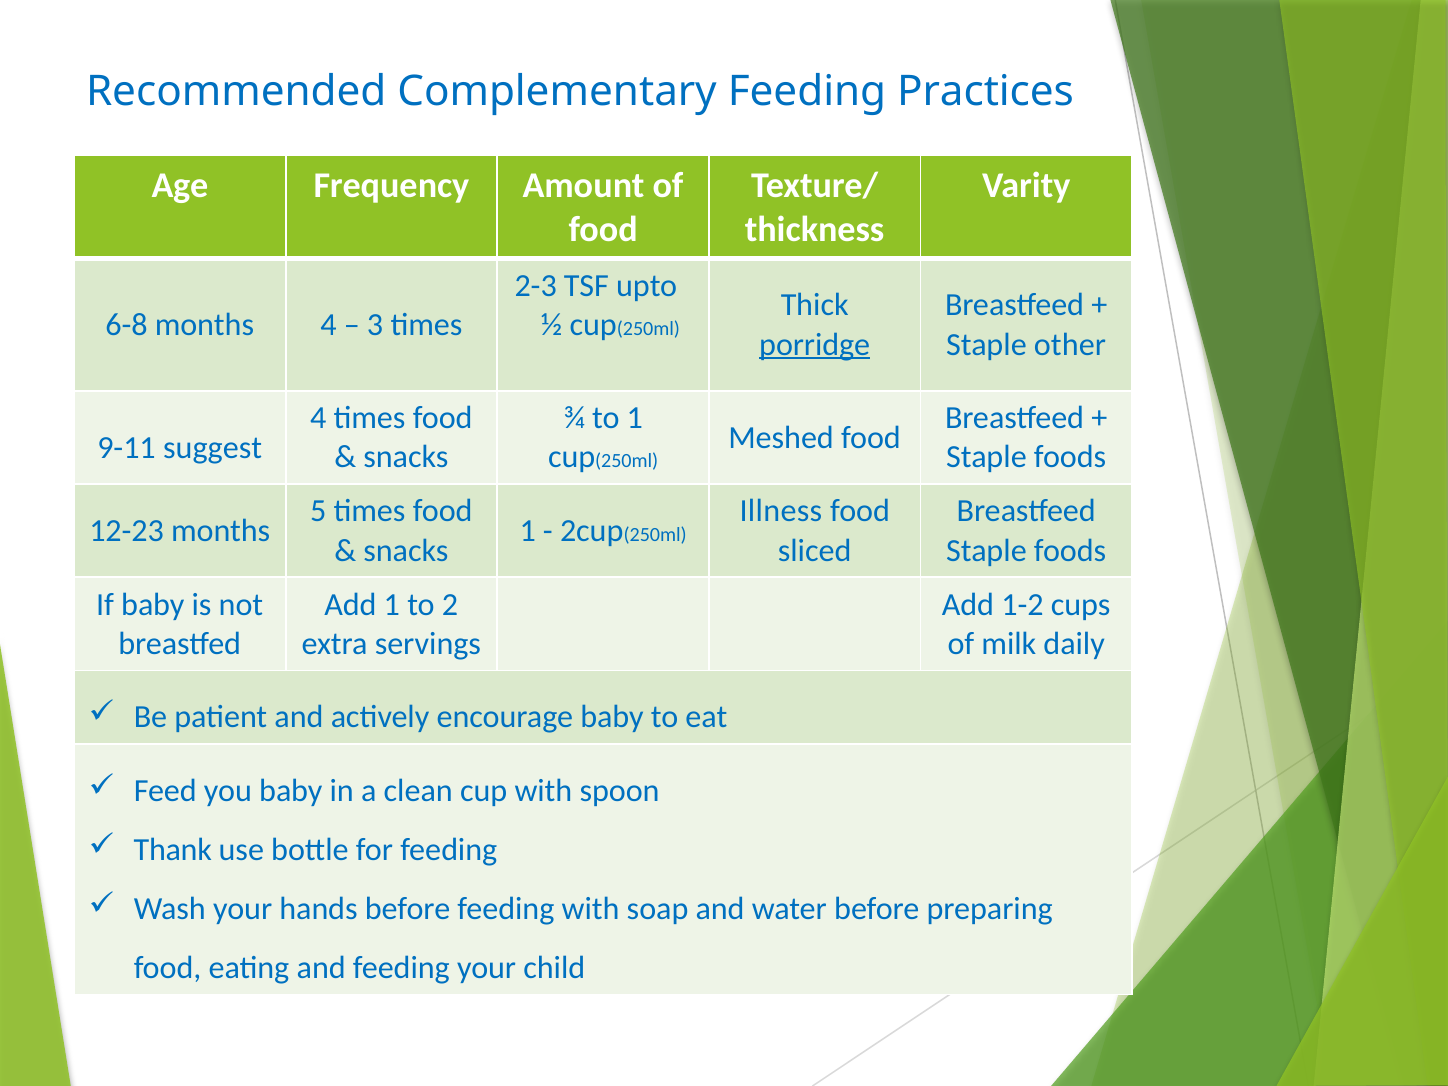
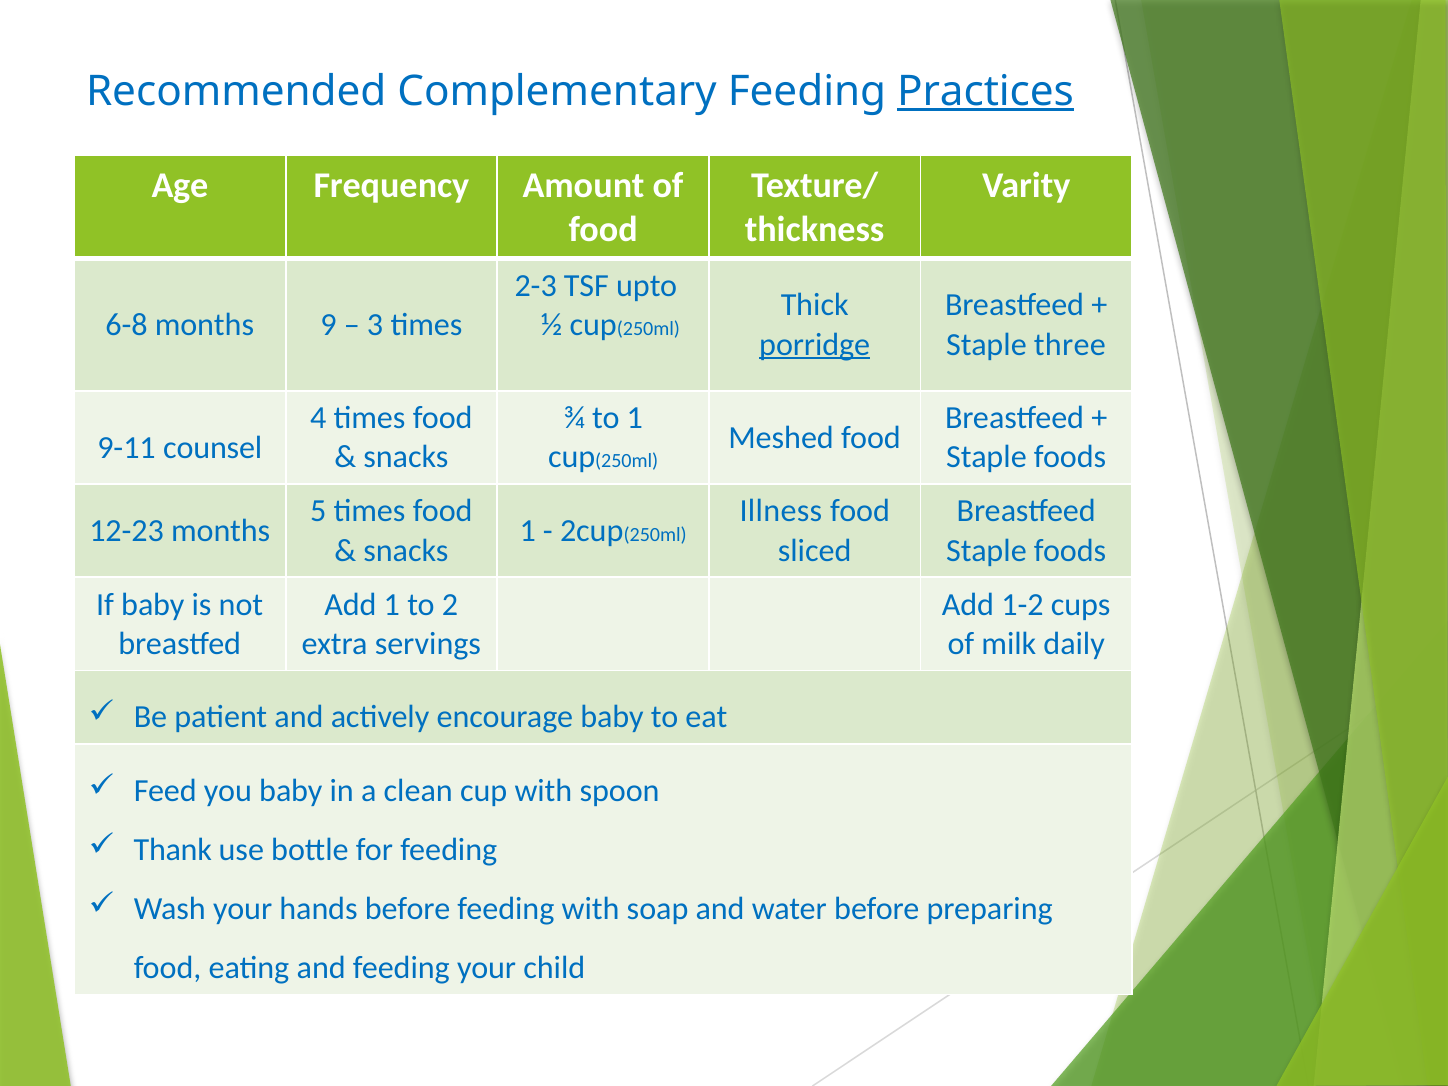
Practices underline: none -> present
months 4: 4 -> 9
other: other -> three
suggest: suggest -> counsel
